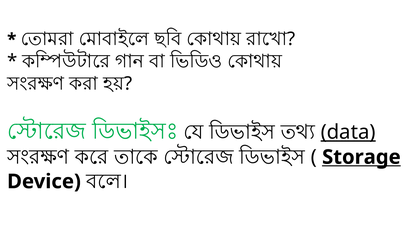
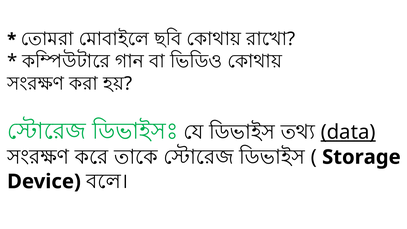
Storage underline: present -> none
